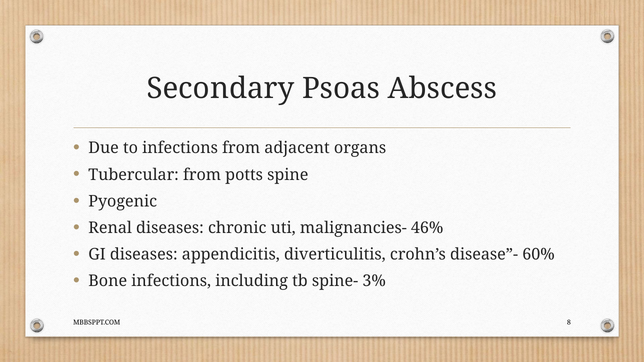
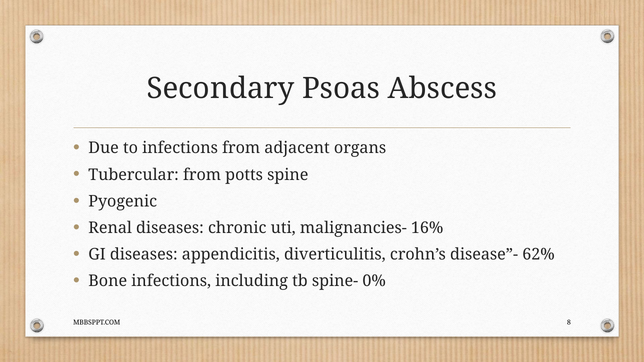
46%: 46% -> 16%
60%: 60% -> 62%
3%: 3% -> 0%
